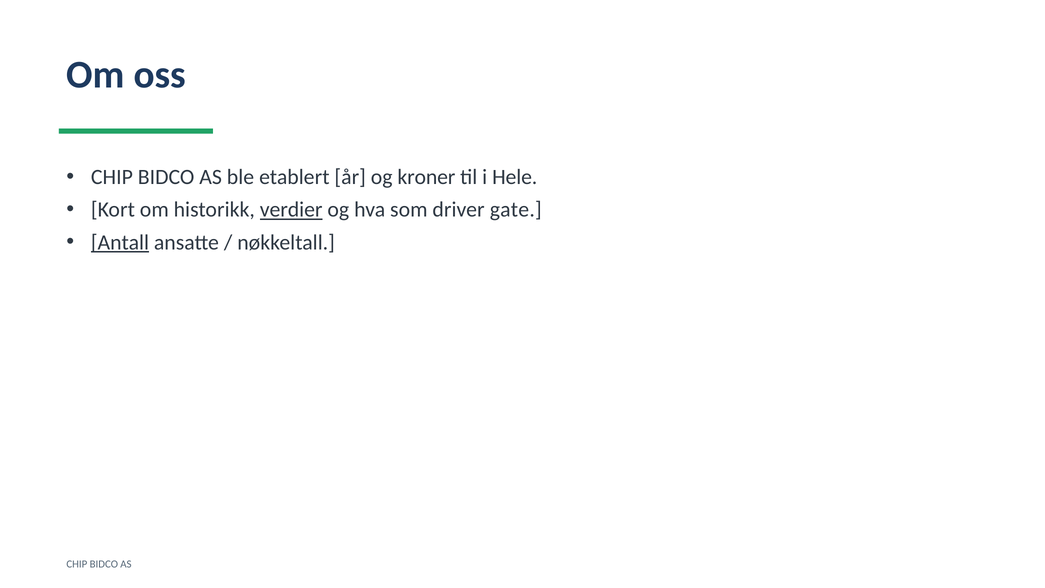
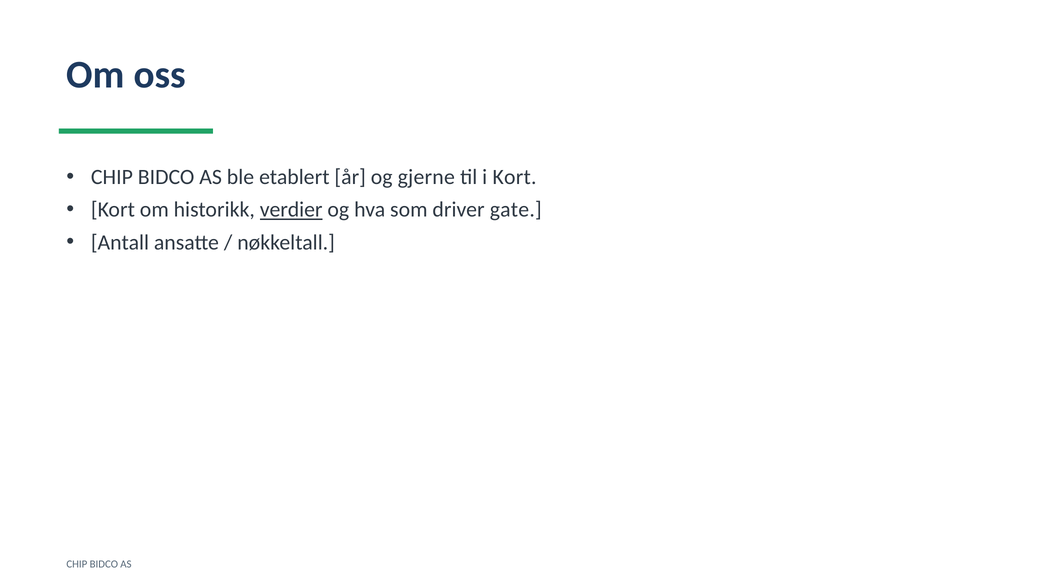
kroner: kroner -> gjerne
i Hele: Hele -> Kort
Antall underline: present -> none
